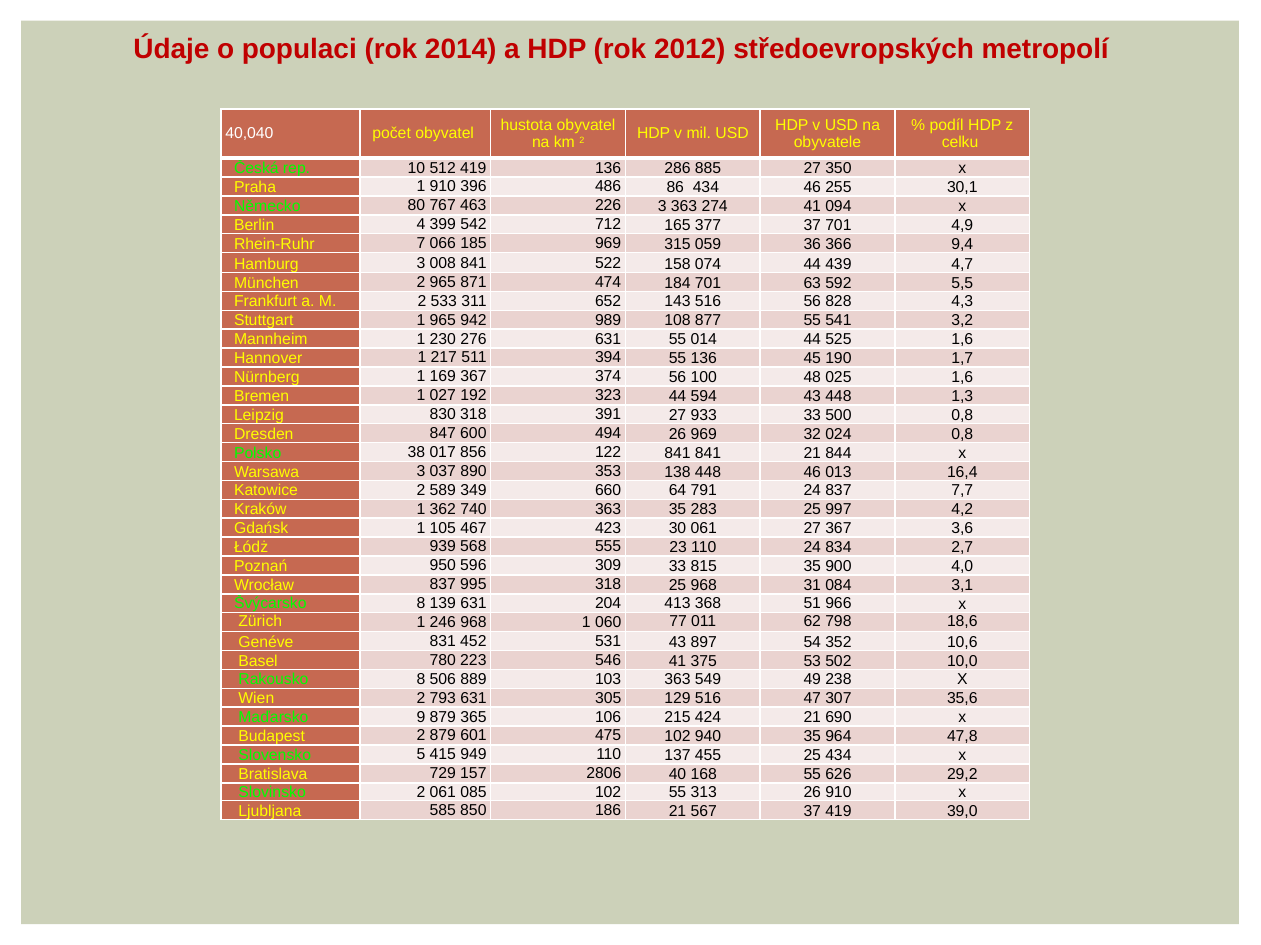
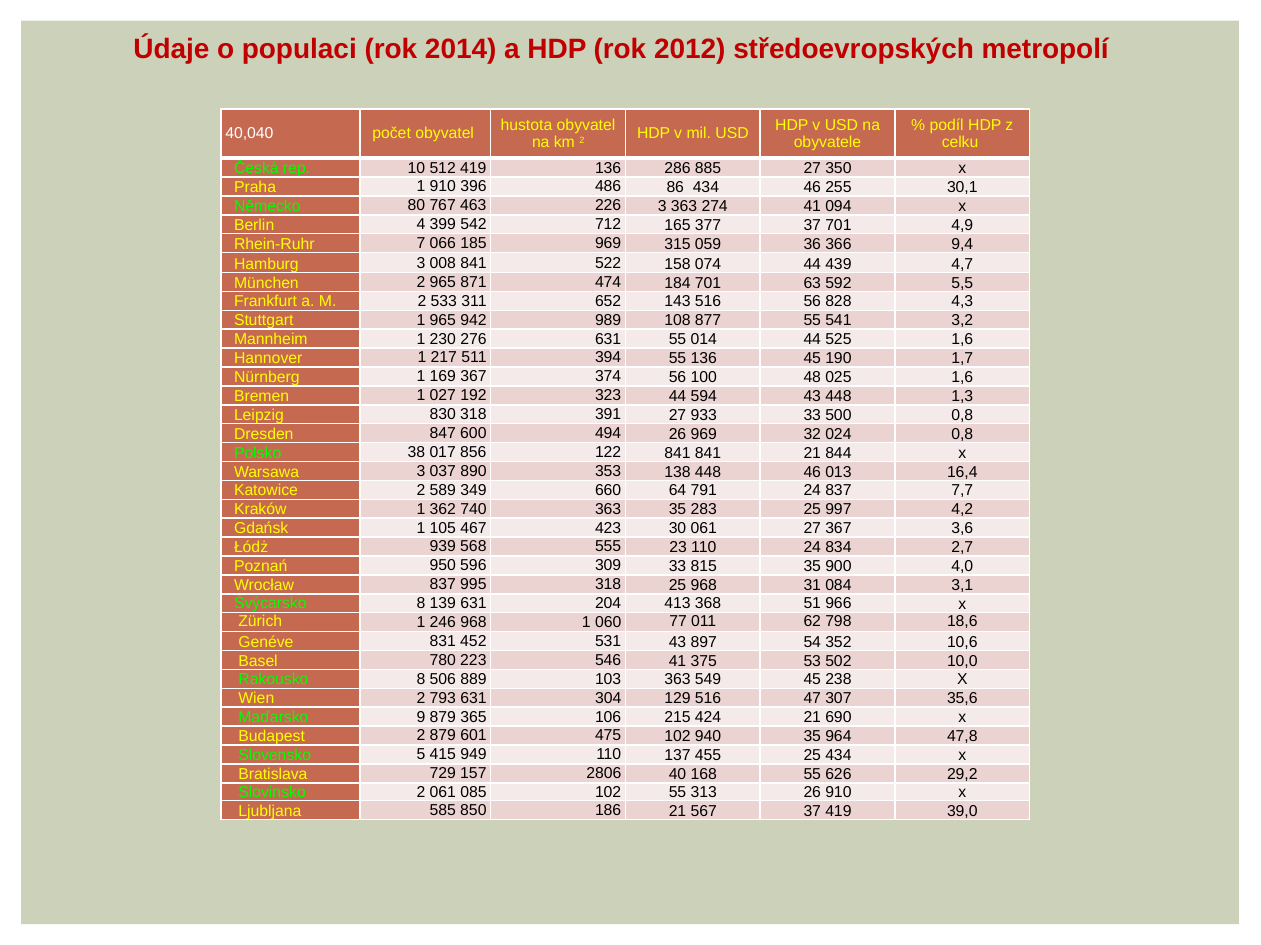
549 49: 49 -> 45
305: 305 -> 304
